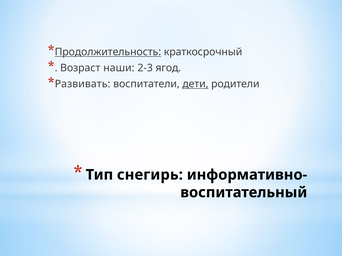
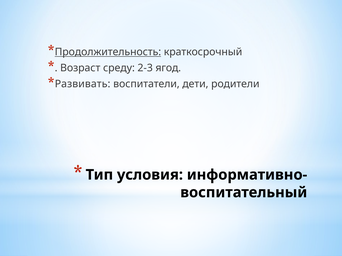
наши: наши -> среду
дети underline: present -> none
снегирь: снегирь -> условия
